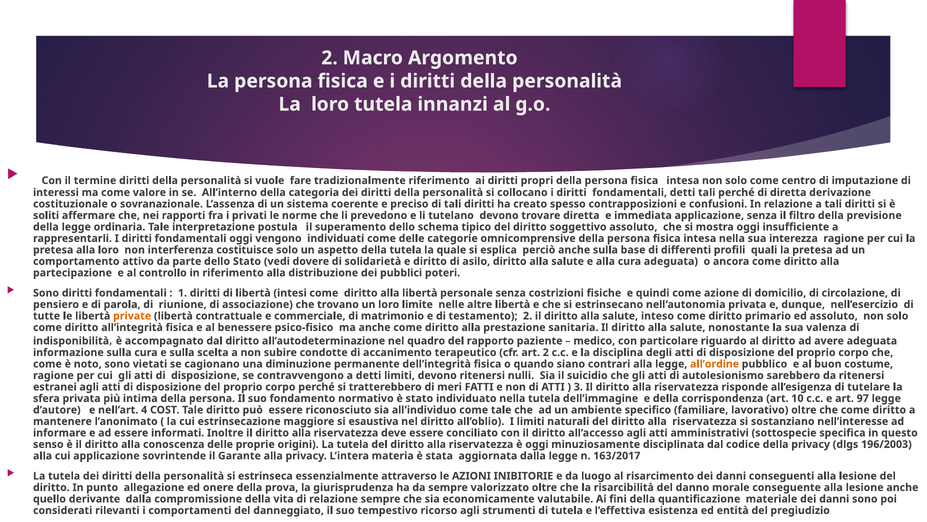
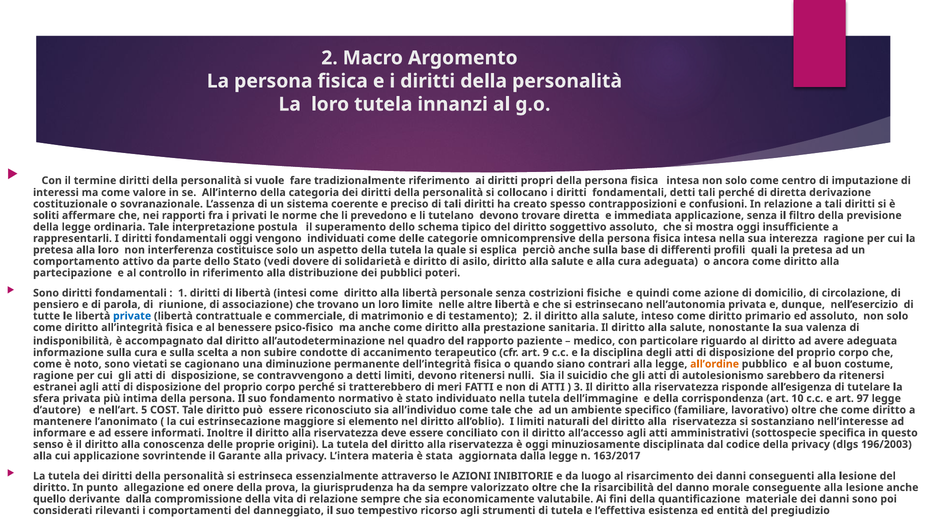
private colour: orange -> blue
art 2: 2 -> 9
4: 4 -> 5
esaustiva: esaustiva -> elemento
